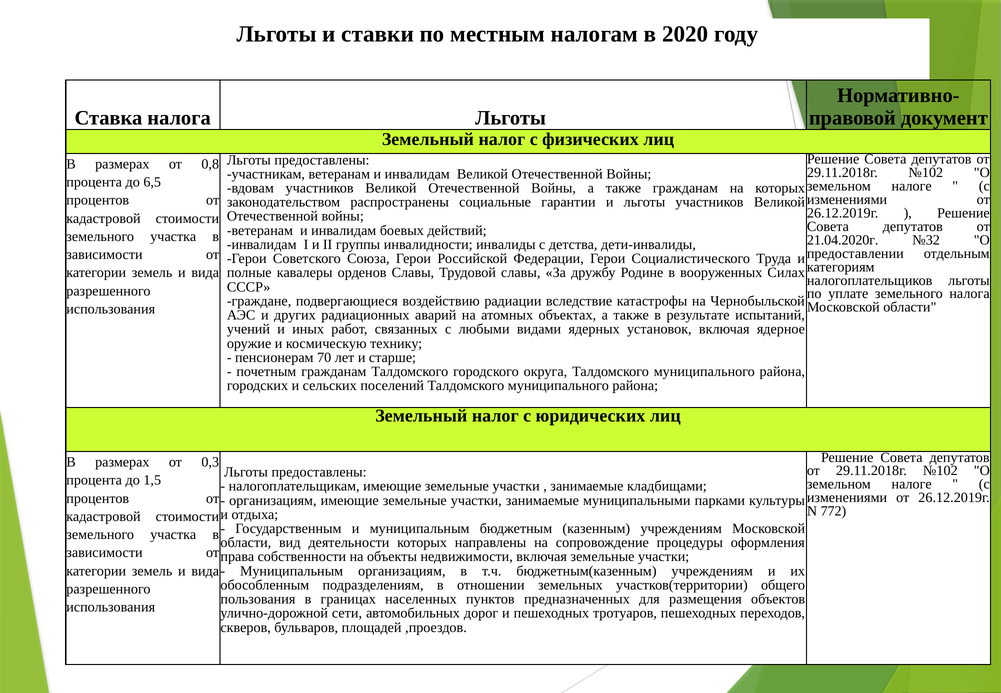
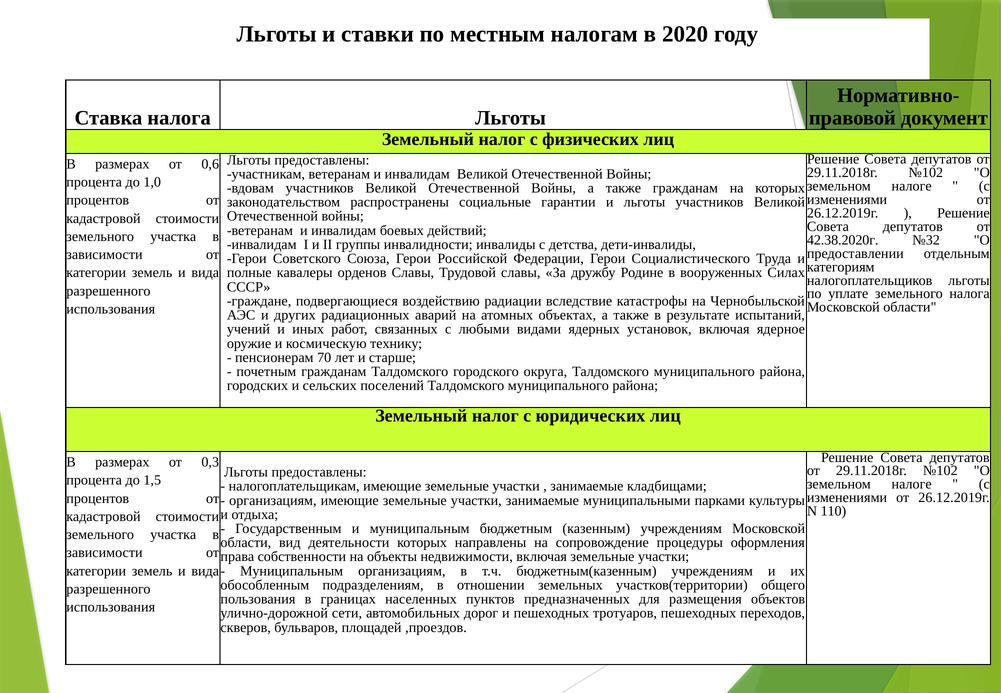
0,8: 0,8 -> 0,6
6,5: 6,5 -> 1,0
21.04.2020г: 21.04.2020г -> 42.38.2020г
772: 772 -> 110
